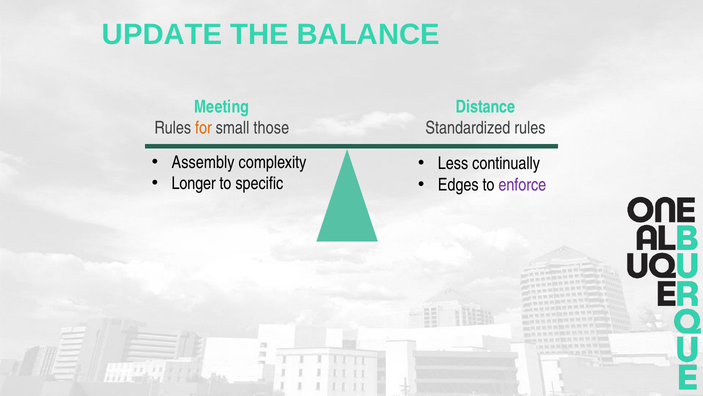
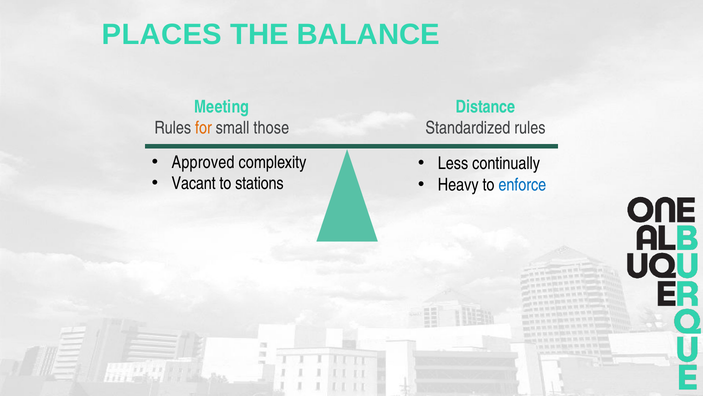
UPDATE: UPDATE -> PLACES
Assembly: Assembly -> Approved
Longer: Longer -> Vacant
specific: specific -> stations
Edges: Edges -> Heavy
enforce colour: purple -> blue
